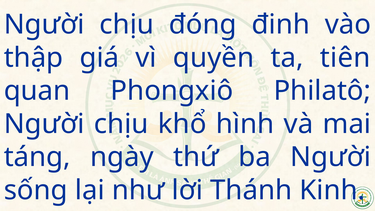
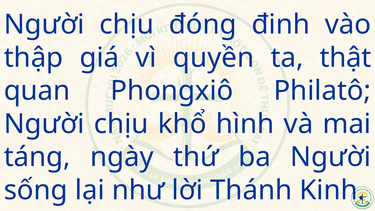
tiên: tiên -> thật
